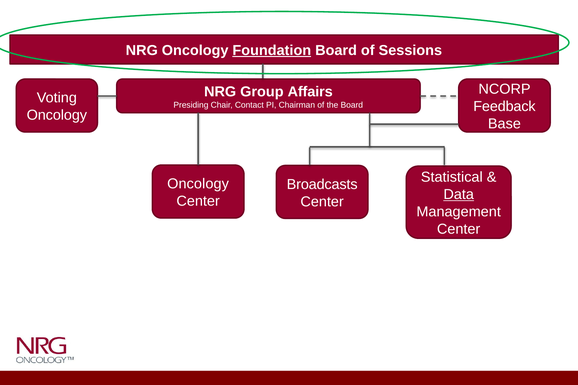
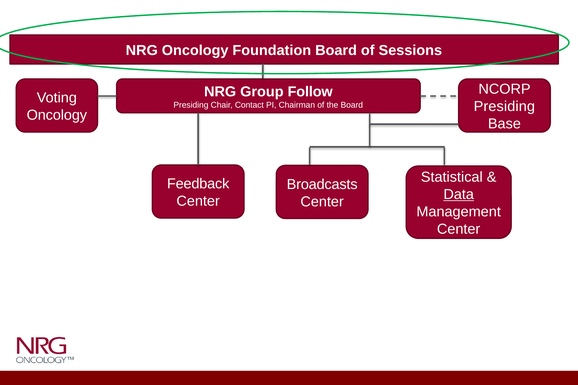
Foundation underline: present -> none
Affairs: Affairs -> Follow
Feedback at (504, 107): Feedback -> Presiding
Oncology at (198, 184): Oncology -> Feedback
